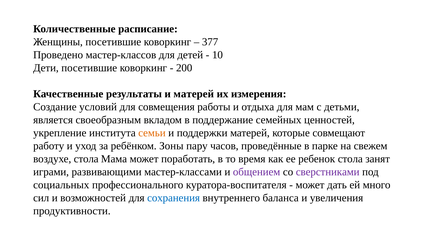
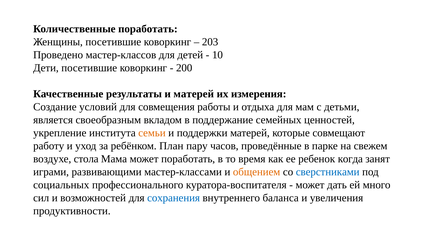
Количественные расписание: расписание -> поработать
377: 377 -> 203
Зоны: Зоны -> План
ребенок стола: стола -> когда
общением colour: purple -> orange
сверстниками colour: purple -> blue
